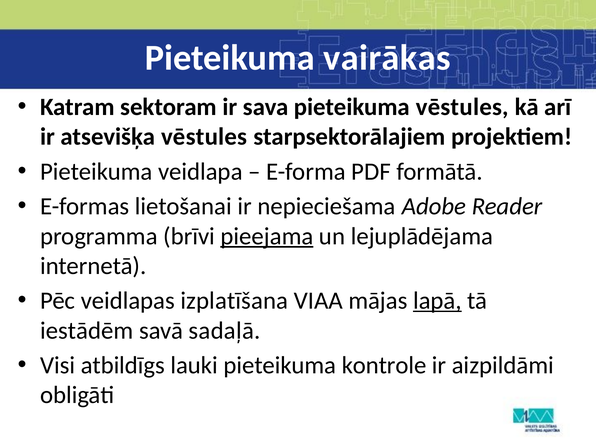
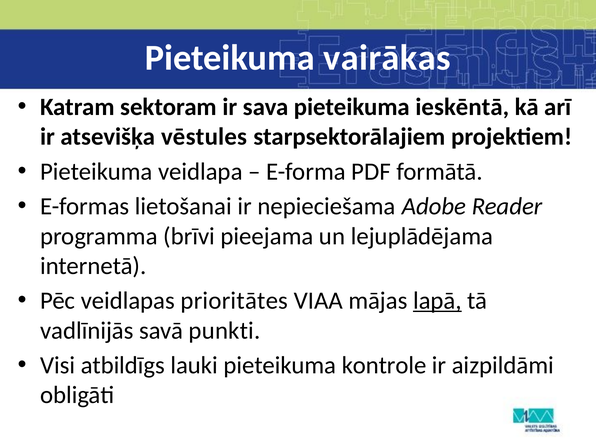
pieteikuma vēstules: vēstules -> ieskēntā
pieejama underline: present -> none
izplatīšana: izplatīšana -> prioritātes
iestādēm: iestādēm -> vadlīnijās
sadaļā: sadaļā -> punkti
